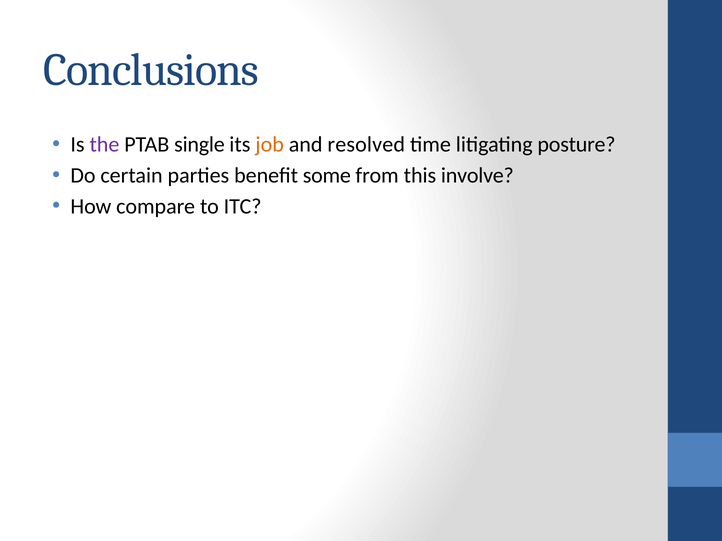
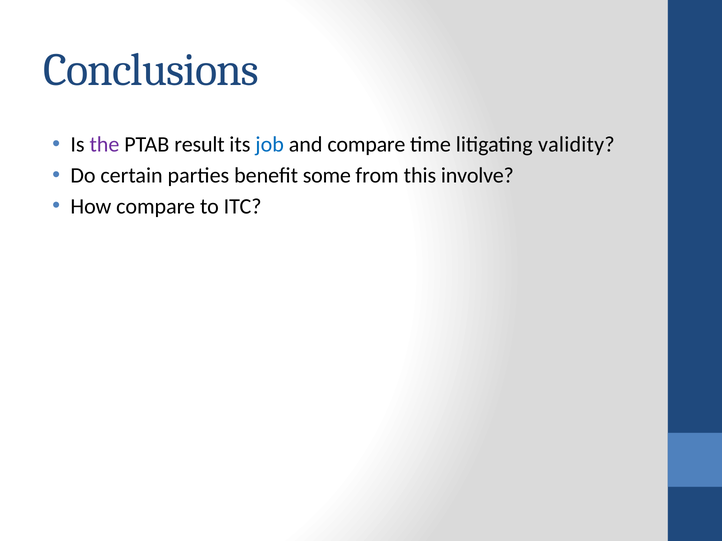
single: single -> result
job colour: orange -> blue
and resolved: resolved -> compare
posture: posture -> validity
